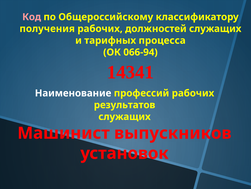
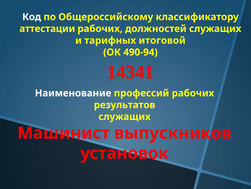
Код colour: pink -> white
получения: получения -> аттестации
процесса: процесса -> итоговой
066-94: 066-94 -> 490-94
